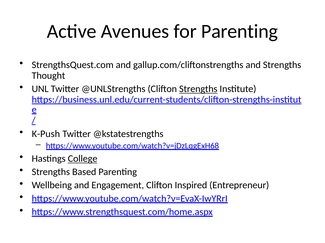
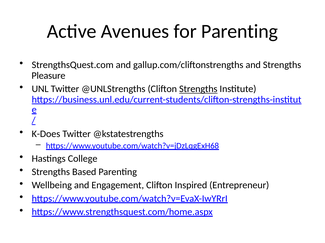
Thought: Thought -> Pleasure
K-Push: K-Push -> K-Does
College underline: present -> none
